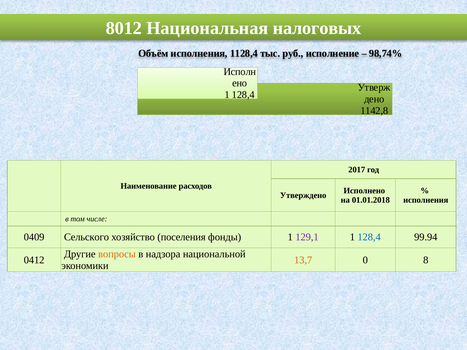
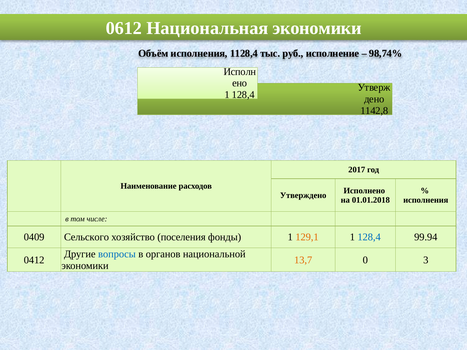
8012: 8012 -> 0612
Национальная налоговых: налоговых -> экономики
129,1 colour: purple -> orange
вопросы colour: orange -> blue
надзора: надзора -> органов
8: 8 -> 3
